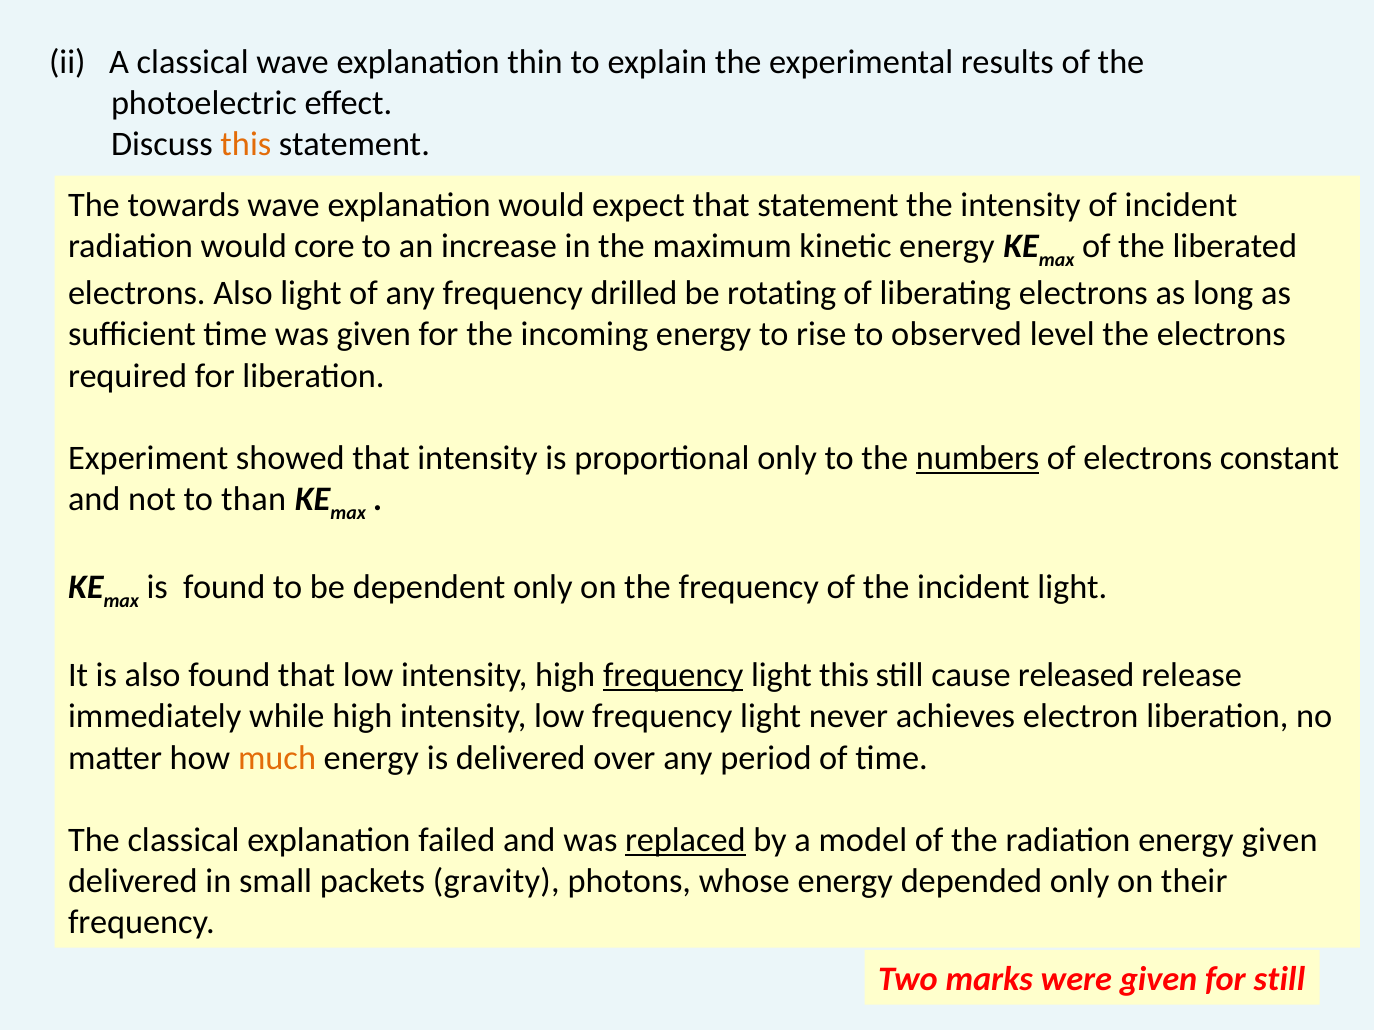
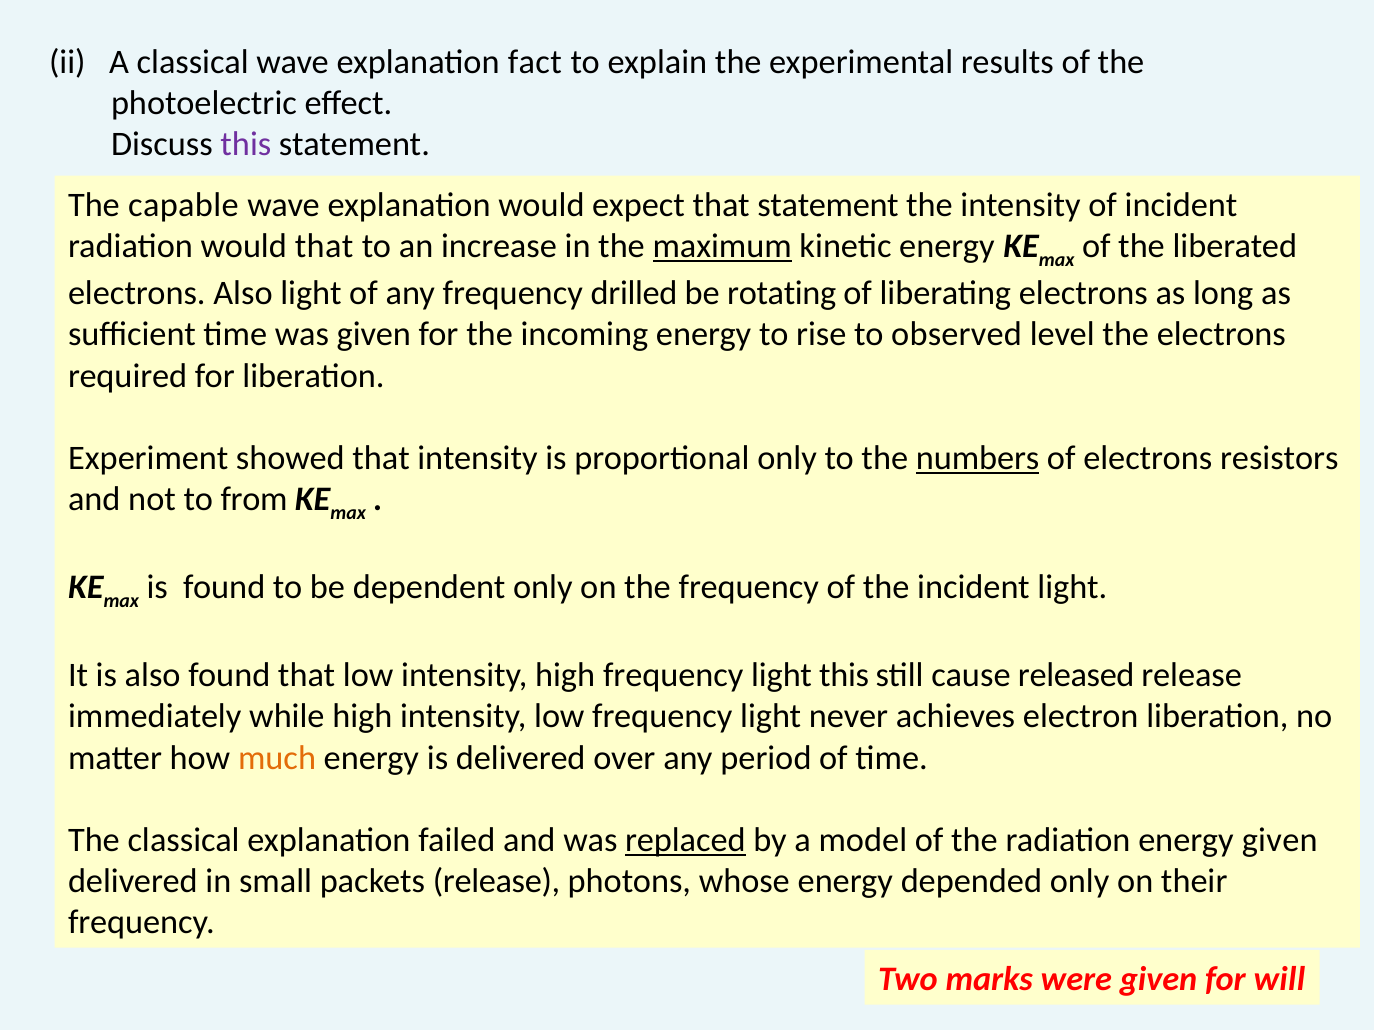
thin: thin -> fact
this at (246, 145) colour: orange -> purple
towards: towards -> capable
would core: core -> that
maximum underline: none -> present
constant: constant -> resistors
than: than -> from
frequency at (673, 676) underline: present -> none
packets gravity: gravity -> release
for still: still -> will
